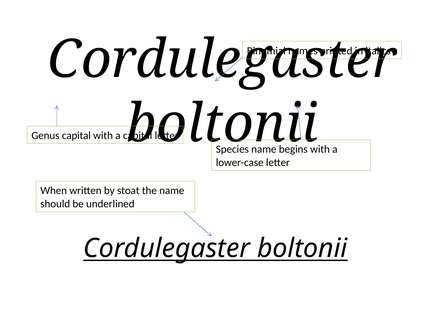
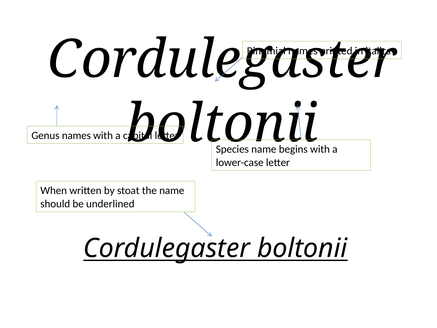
Genus capital: capital -> names
